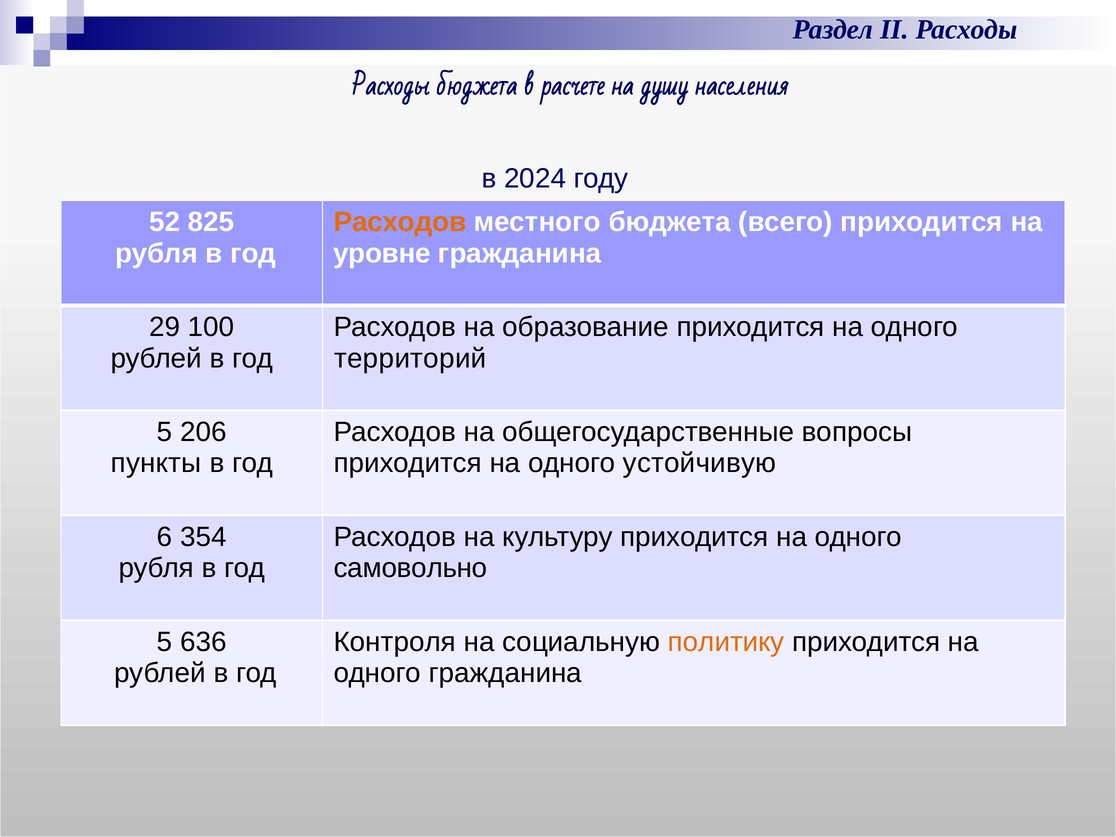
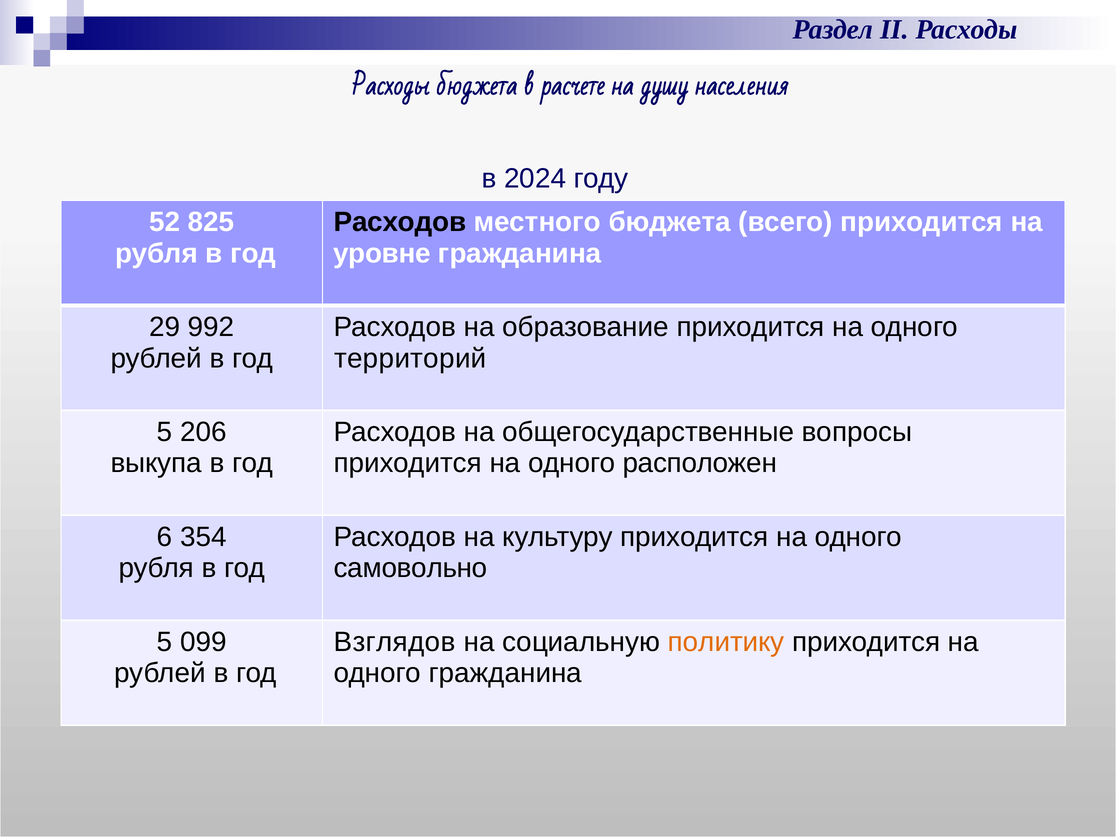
Расходов at (400, 222) colour: orange -> black
100: 100 -> 992
пункты: пункты -> выкупа
устойчивую: устойчивую -> расположен
636: 636 -> 099
Контроля: Контроля -> Взглядов
